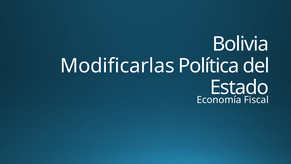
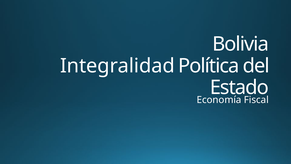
Modificarlas: Modificarlas -> Integralidad
